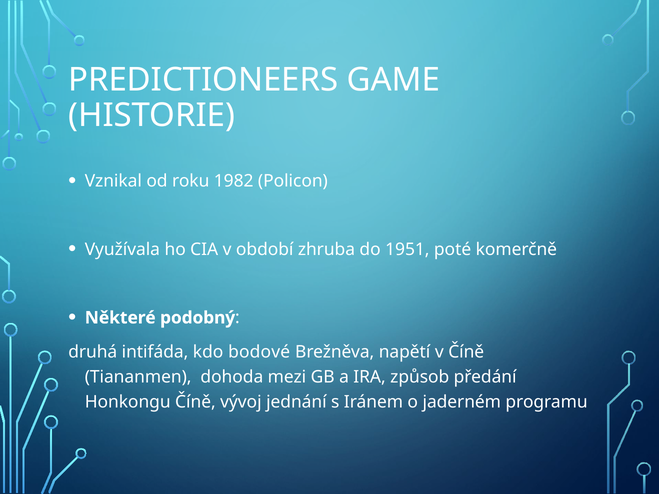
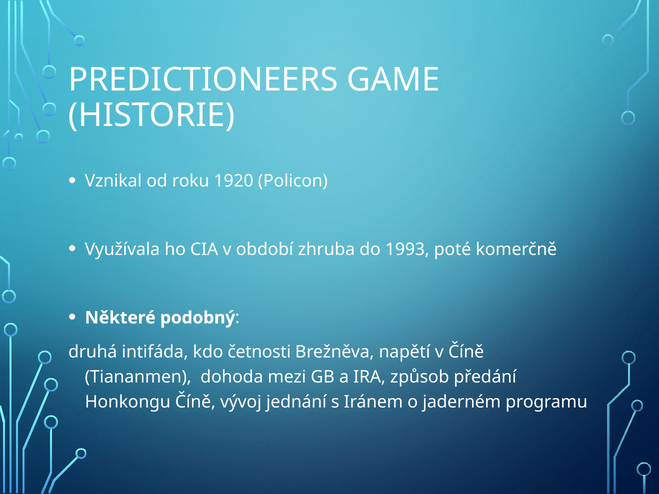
1982: 1982 -> 1920
1951: 1951 -> 1993
bodové: bodové -> četnosti
